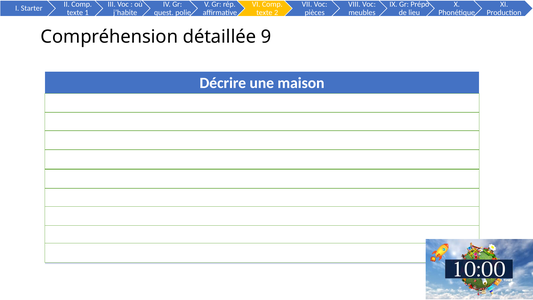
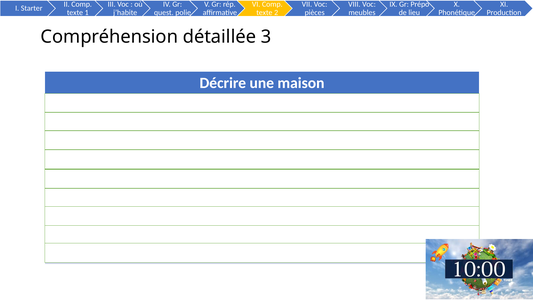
9: 9 -> 3
